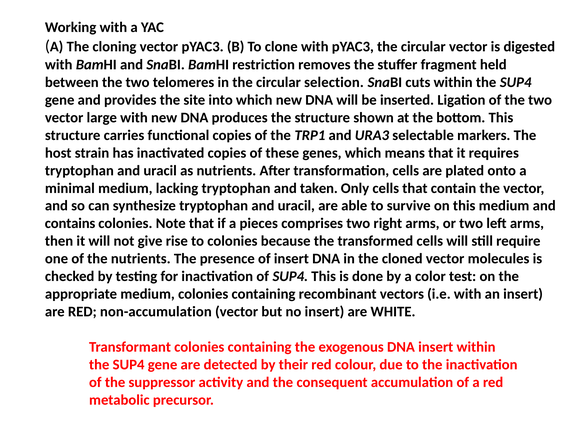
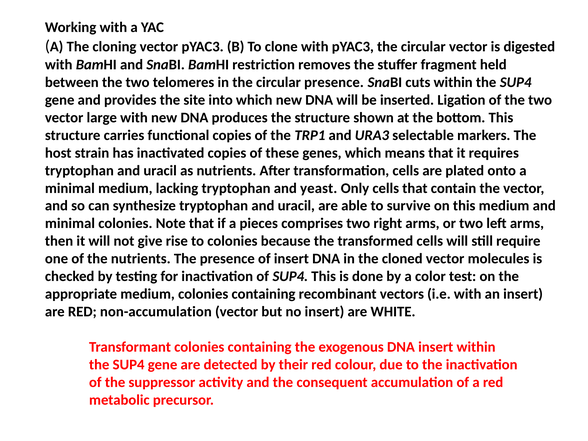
circular selection: selection -> presence
taken: taken -> yeast
contains at (70, 223): contains -> minimal
